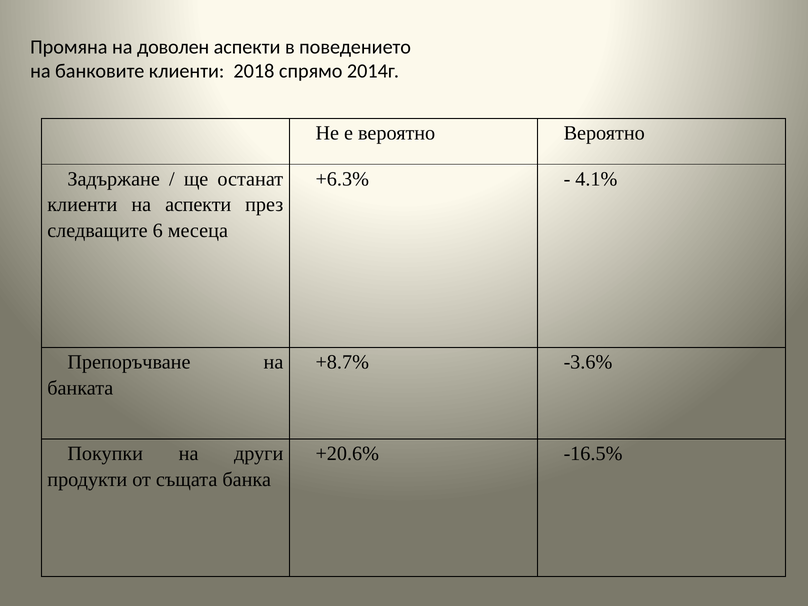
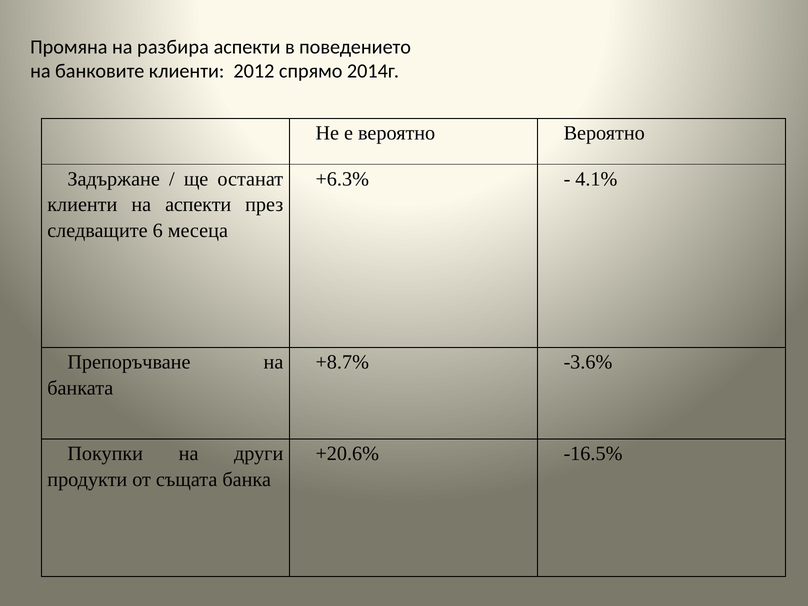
доволен: доволен -> разбира
2018: 2018 -> 2012
